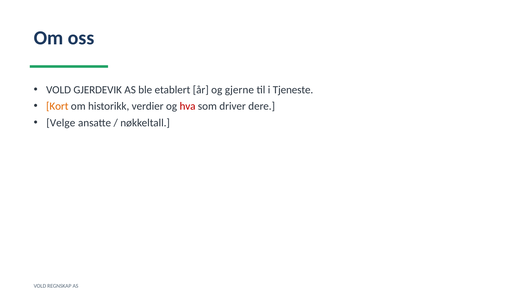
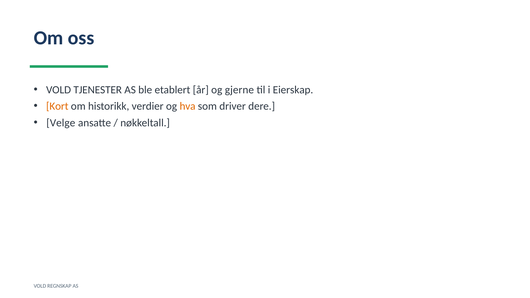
GJERDEVIK: GJERDEVIK -> TJENESTER
Tjeneste: Tjeneste -> Eierskap
hva colour: red -> orange
